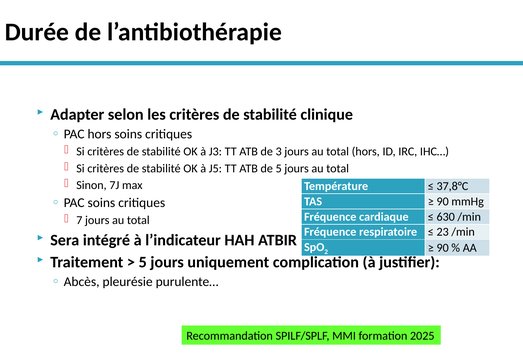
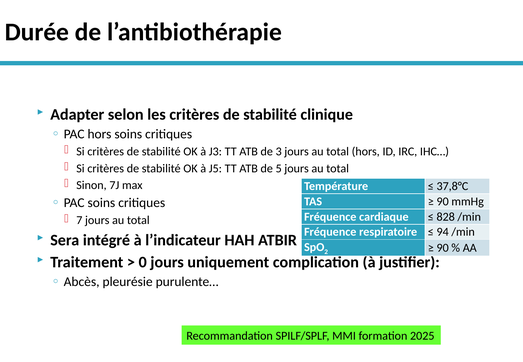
630: 630 -> 828
23: 23 -> 94
5 at (143, 262): 5 -> 0
